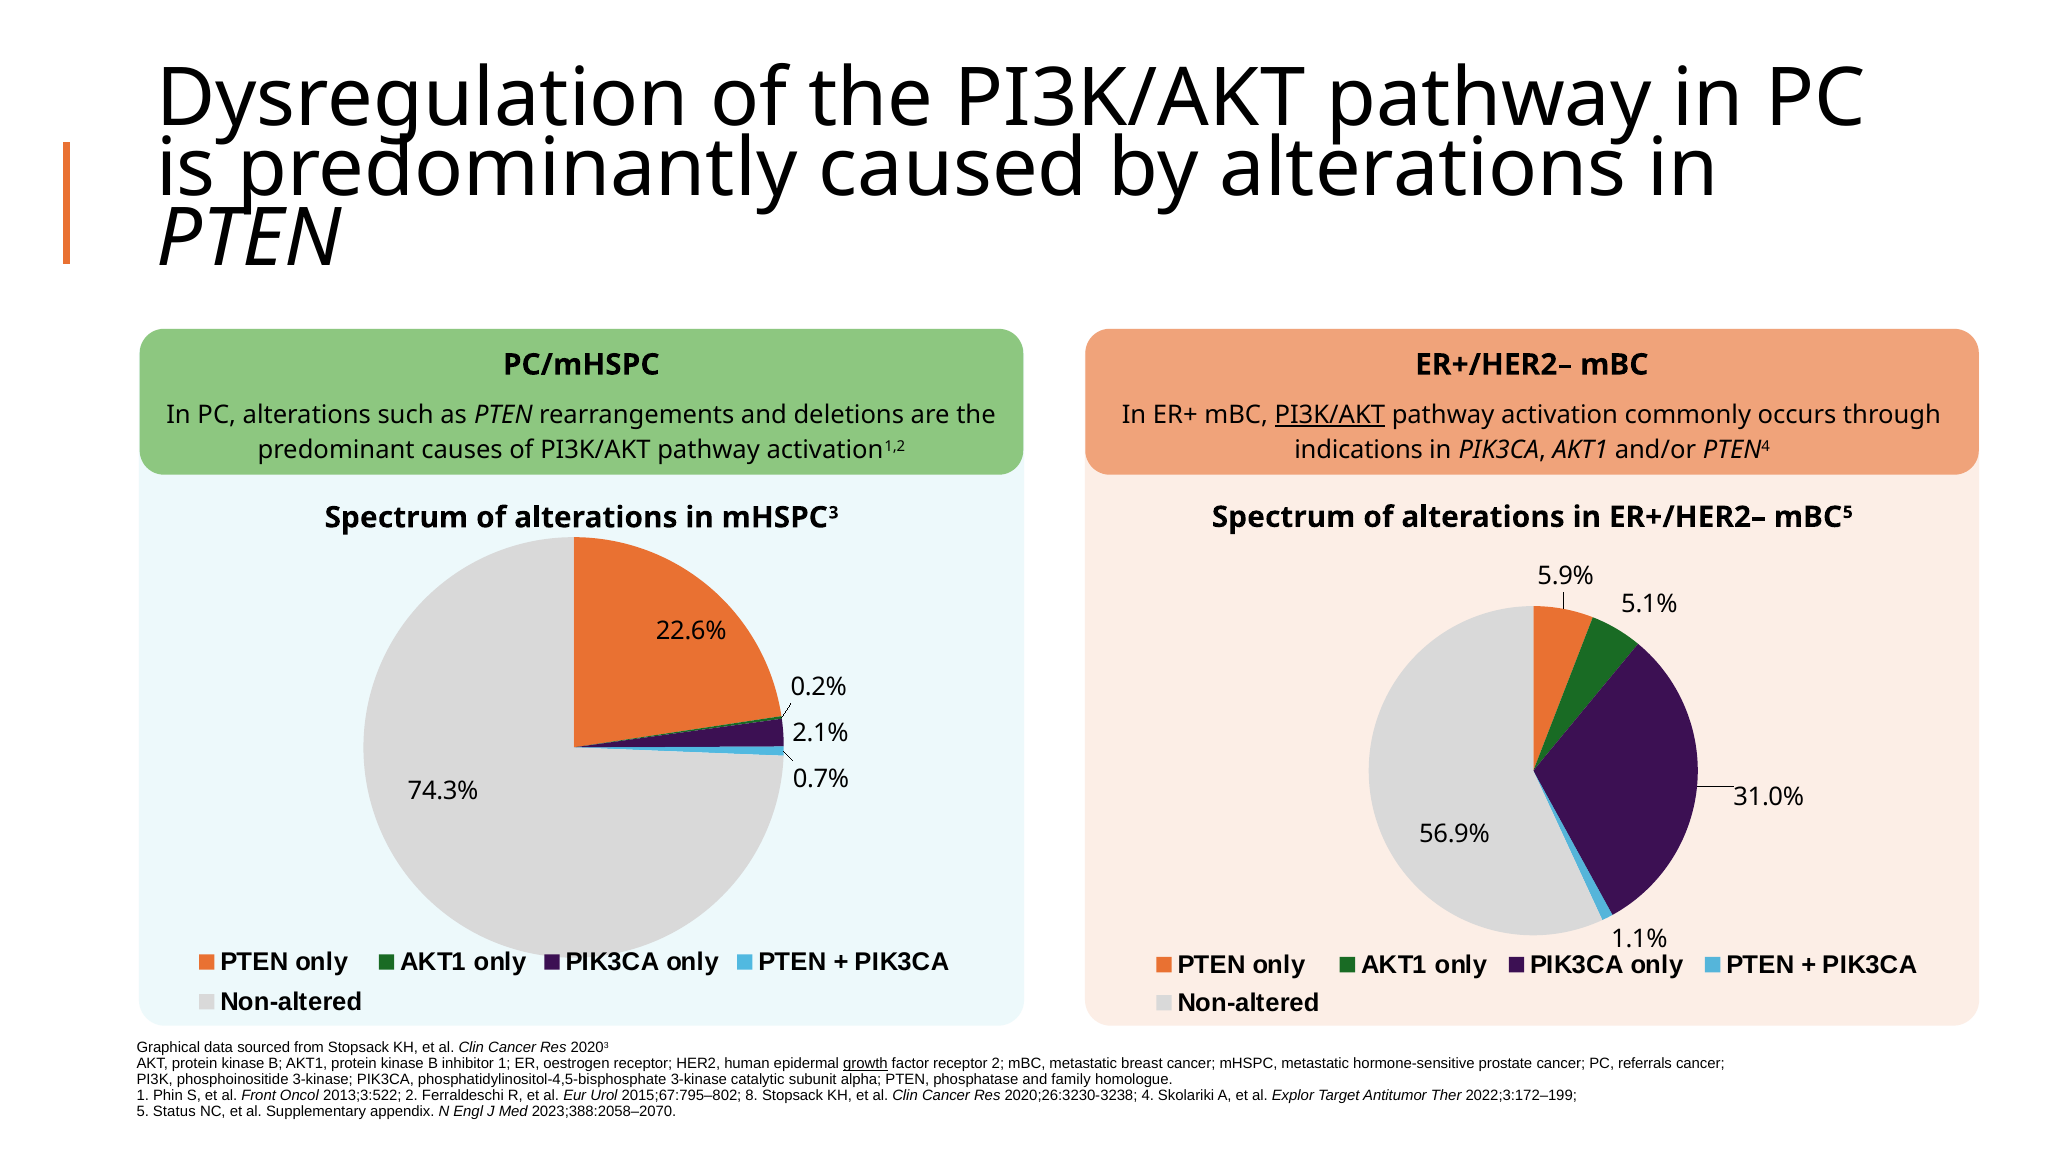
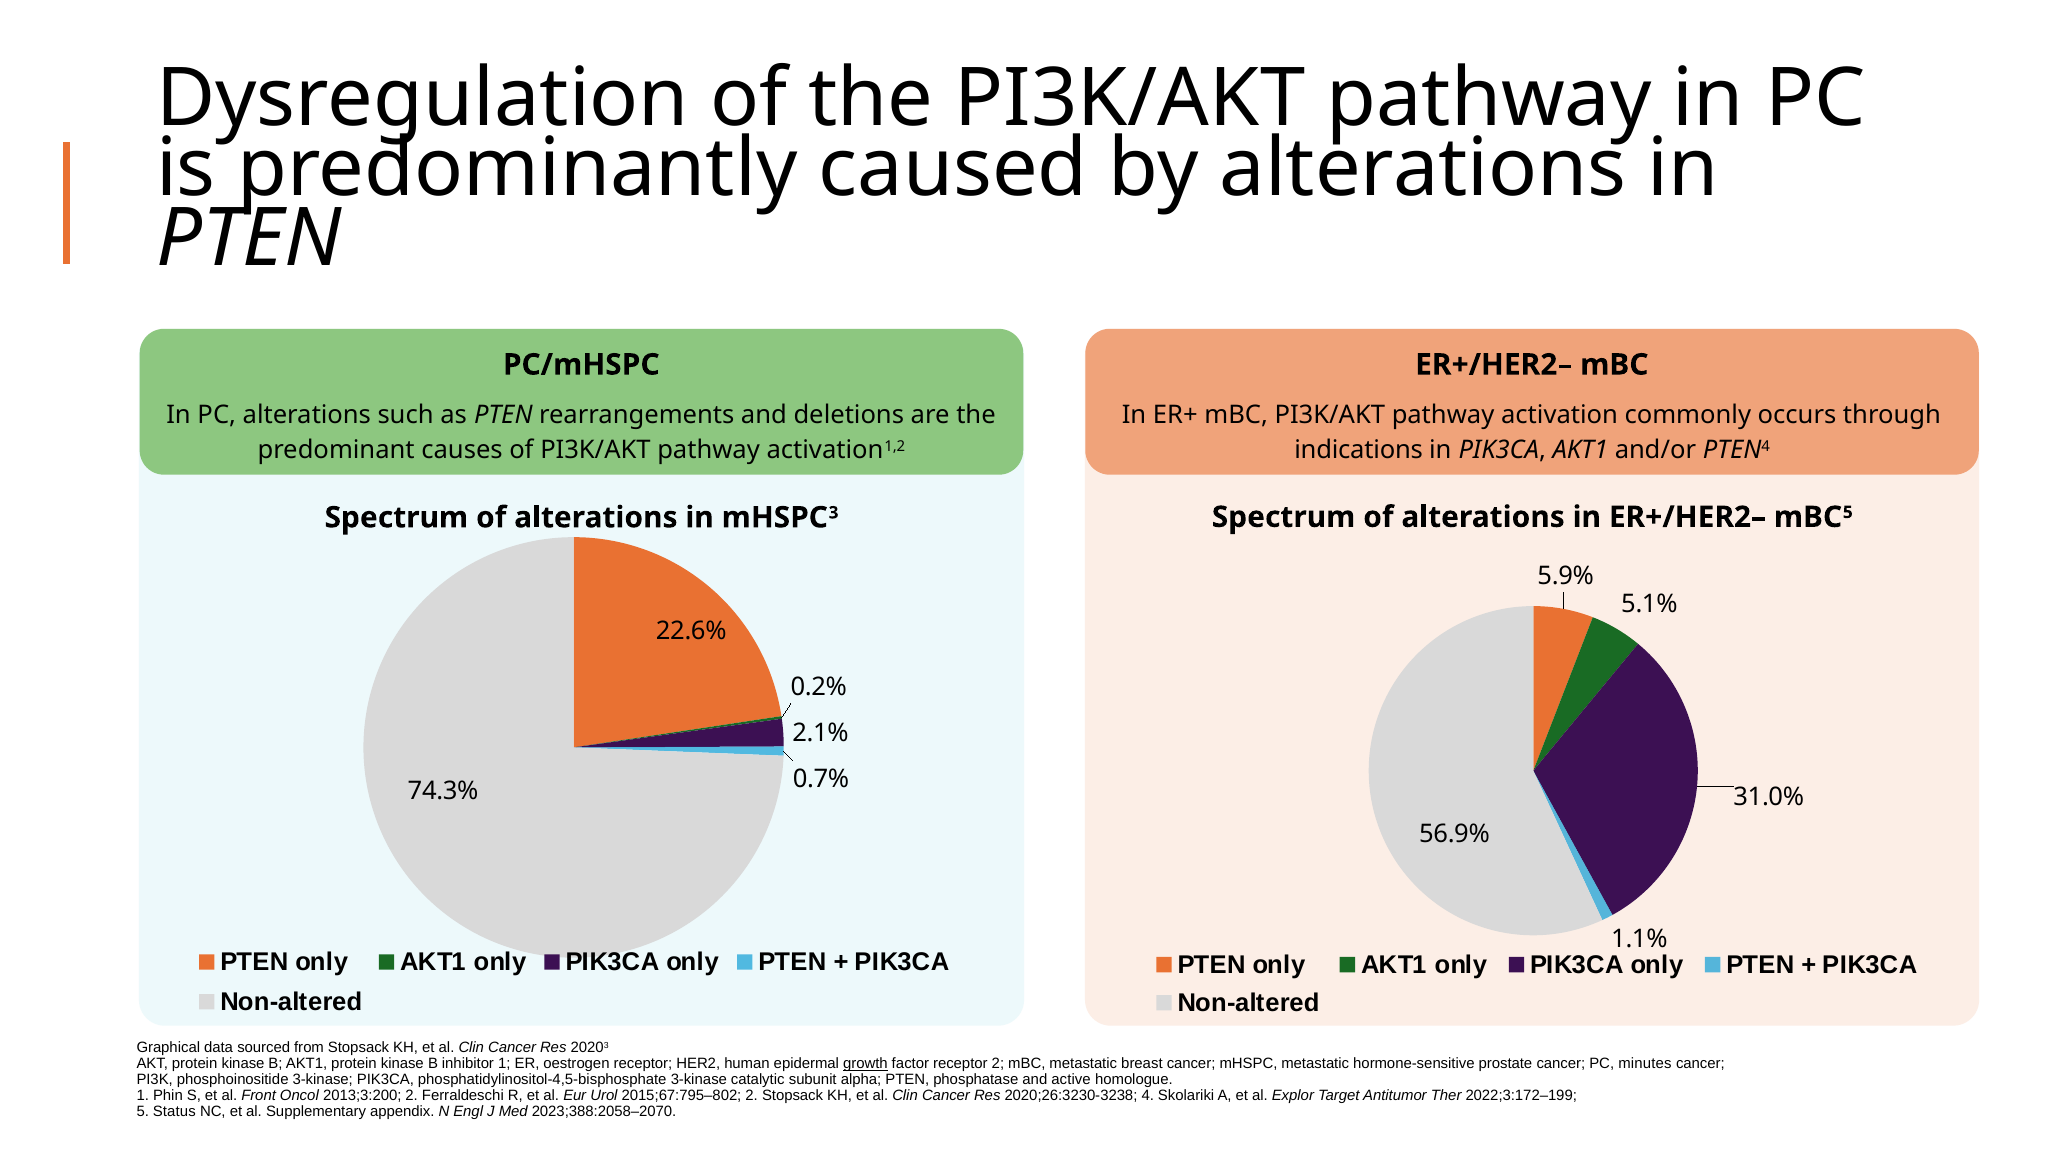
PI3K/AKT at (1330, 415) underline: present -> none
referrals: referrals -> minutes
family: family -> active
2013;3:522: 2013;3:522 -> 2013;3:200
2015;67:795–802 8: 8 -> 2
